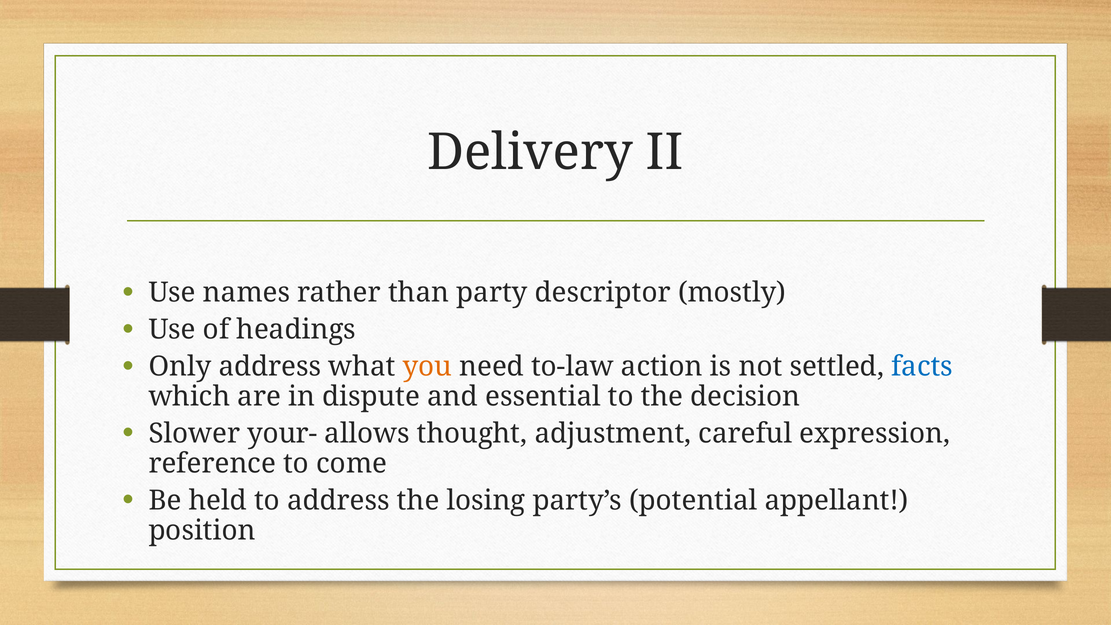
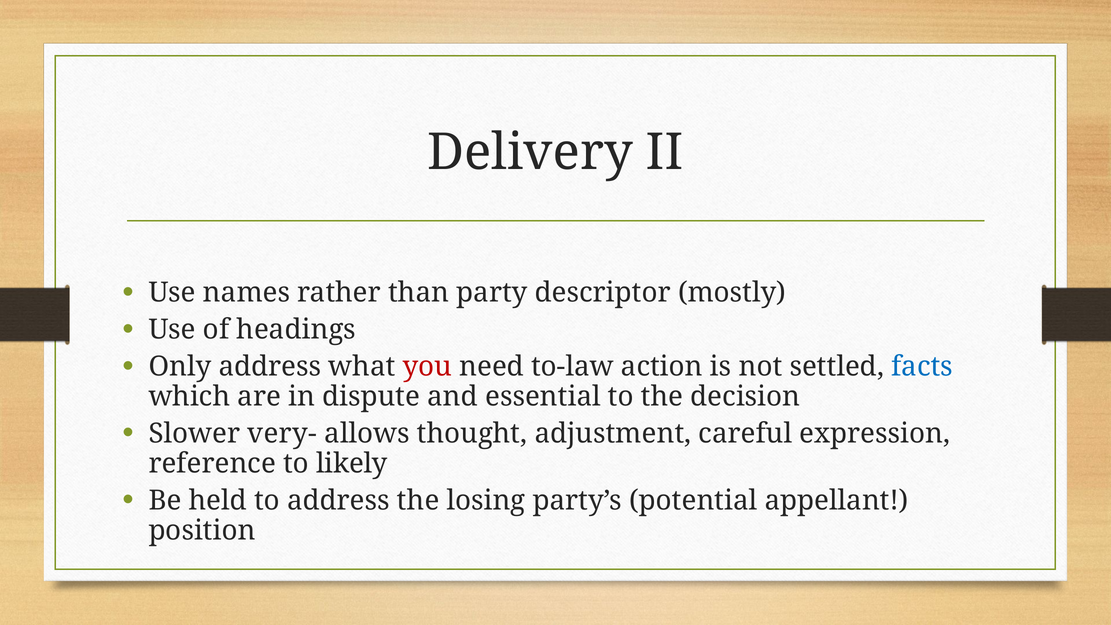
you colour: orange -> red
your-: your- -> very-
come: come -> likely
